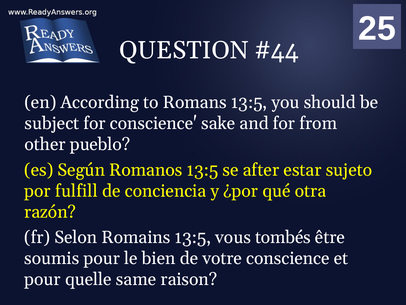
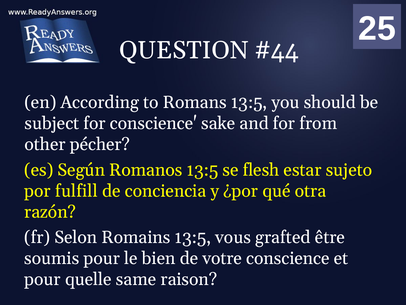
pueblo: pueblo -> pécher
after: after -> flesh
tombés: tombés -> grafted
